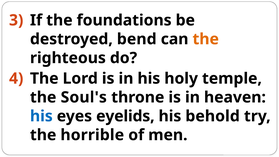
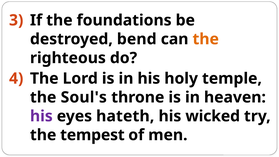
his at (41, 116) colour: blue -> purple
eyelids: eyelids -> hateth
behold: behold -> wicked
horrible: horrible -> tempest
